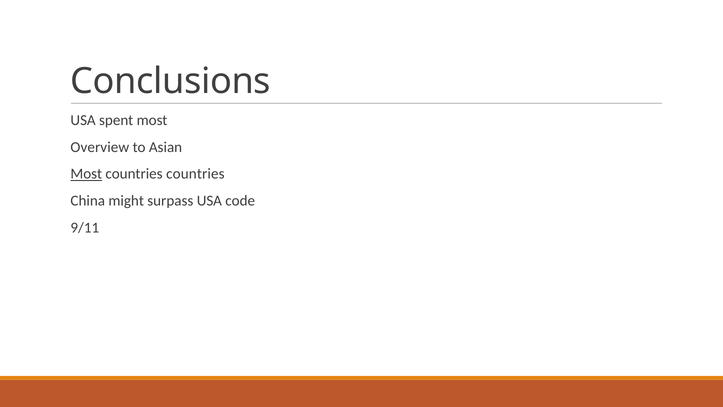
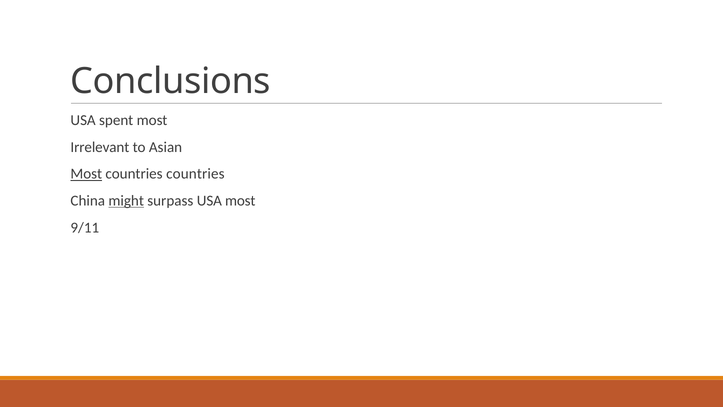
Overview: Overview -> Irrelevant
might underline: none -> present
USA code: code -> most
